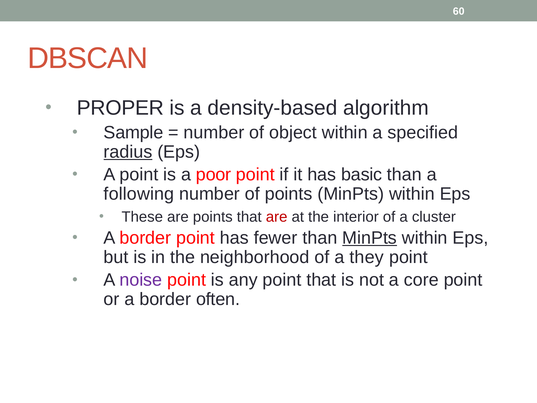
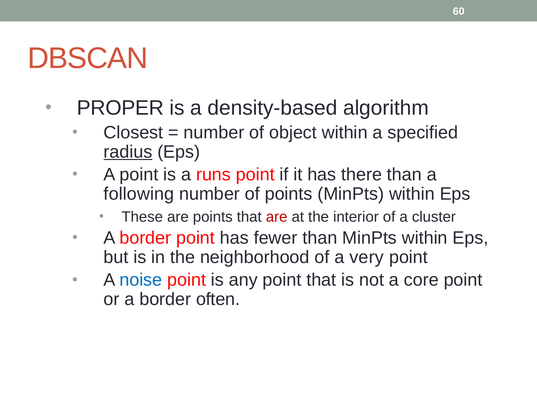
Sample: Sample -> Closest
poor: poor -> runs
basic: basic -> there
MinPts at (370, 238) underline: present -> none
they: they -> very
noise colour: purple -> blue
